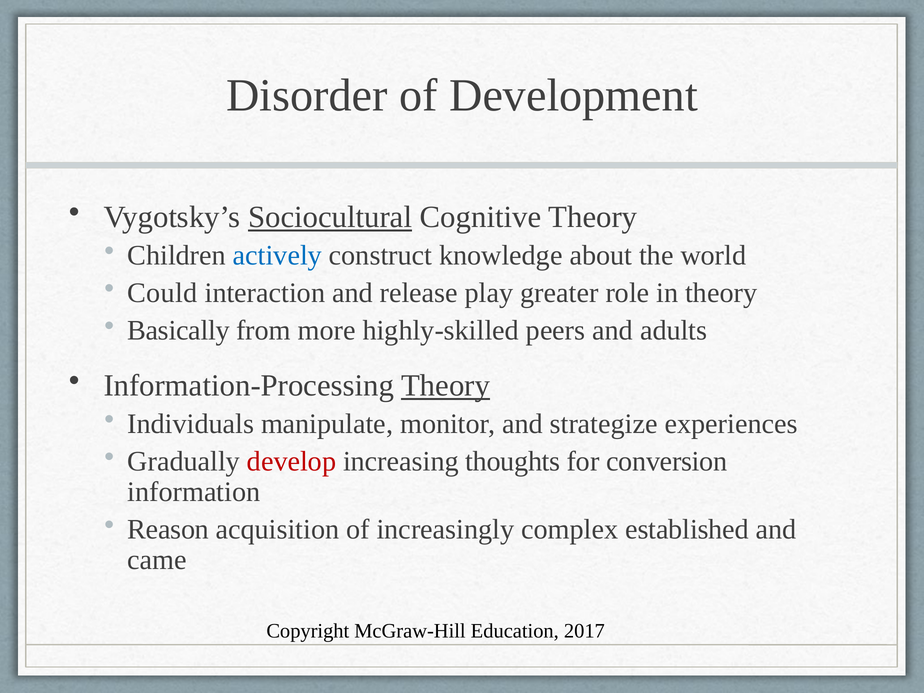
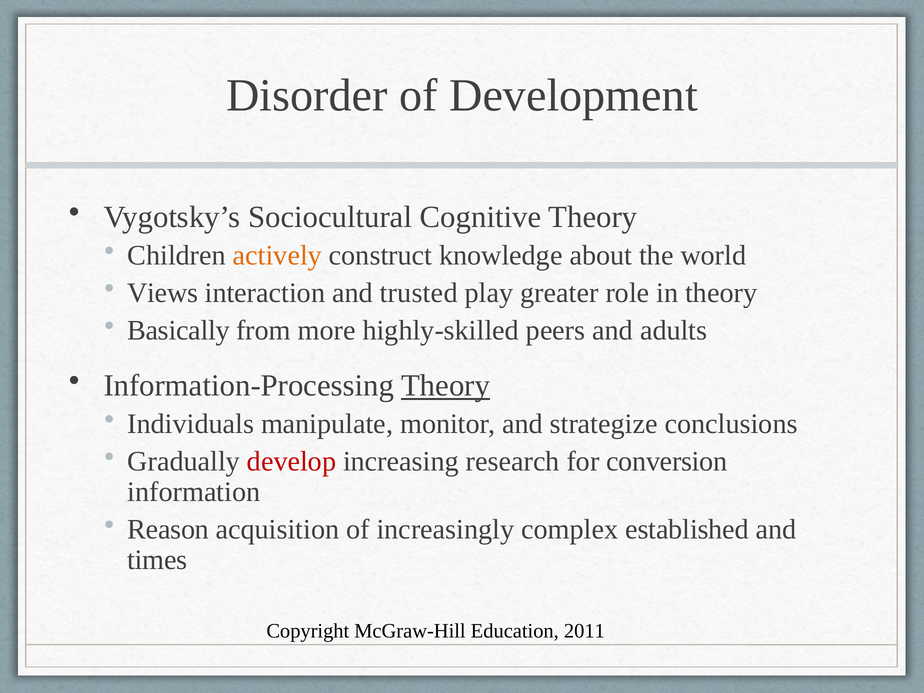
Sociocultural underline: present -> none
actively colour: blue -> orange
Could: Could -> Views
release: release -> trusted
experiences: experiences -> conclusions
thoughts: thoughts -> research
came: came -> times
2017: 2017 -> 2011
